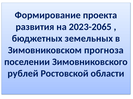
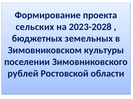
развития: развития -> сельских
2023-2065: 2023-2065 -> 2023-2028
прогноза: прогноза -> культуры
